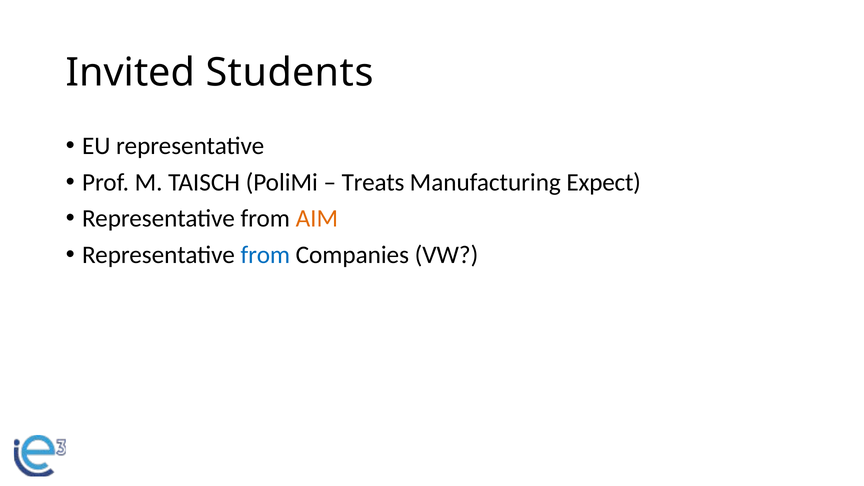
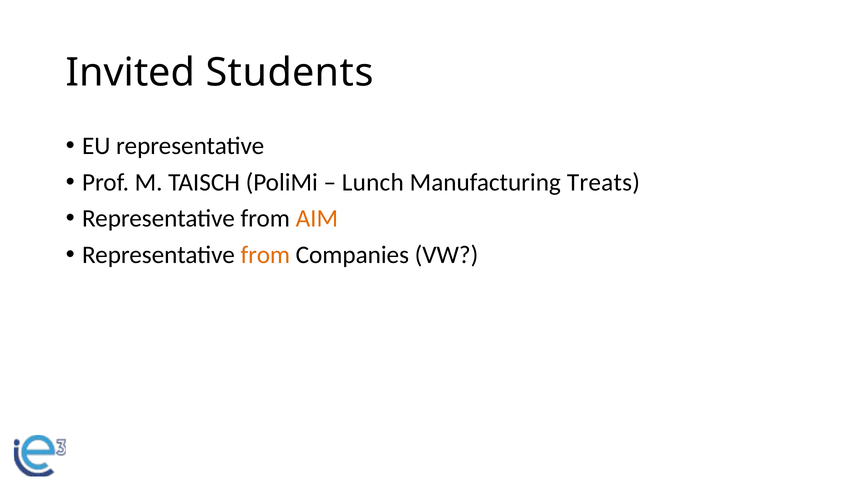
Treats: Treats -> Lunch
Expect: Expect -> Treats
from at (265, 255) colour: blue -> orange
